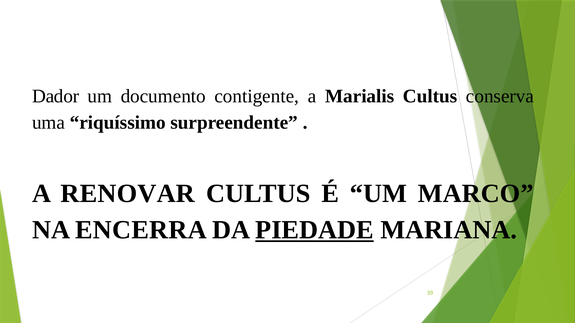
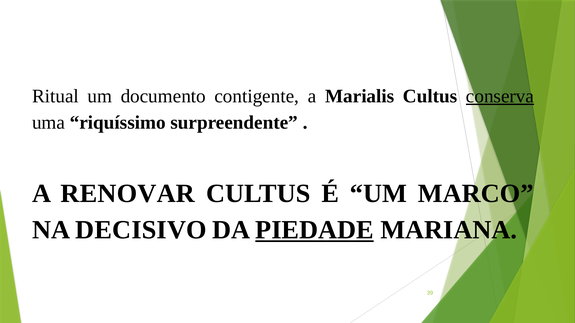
Dador: Dador -> Ritual
conserva underline: none -> present
ENCERRA: ENCERRA -> DECISIVO
